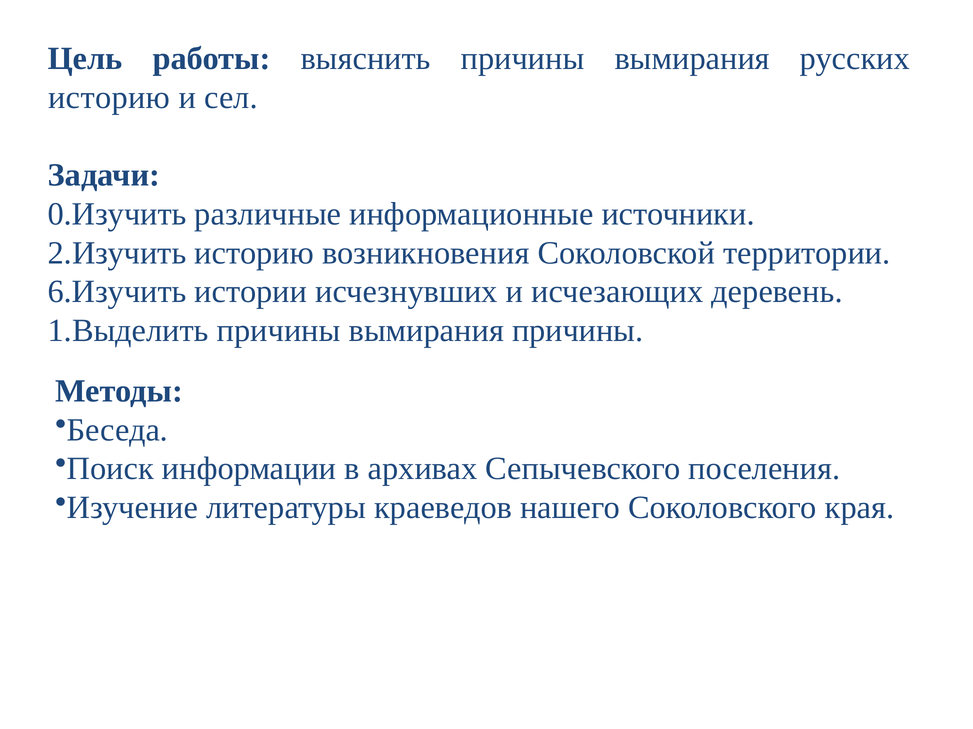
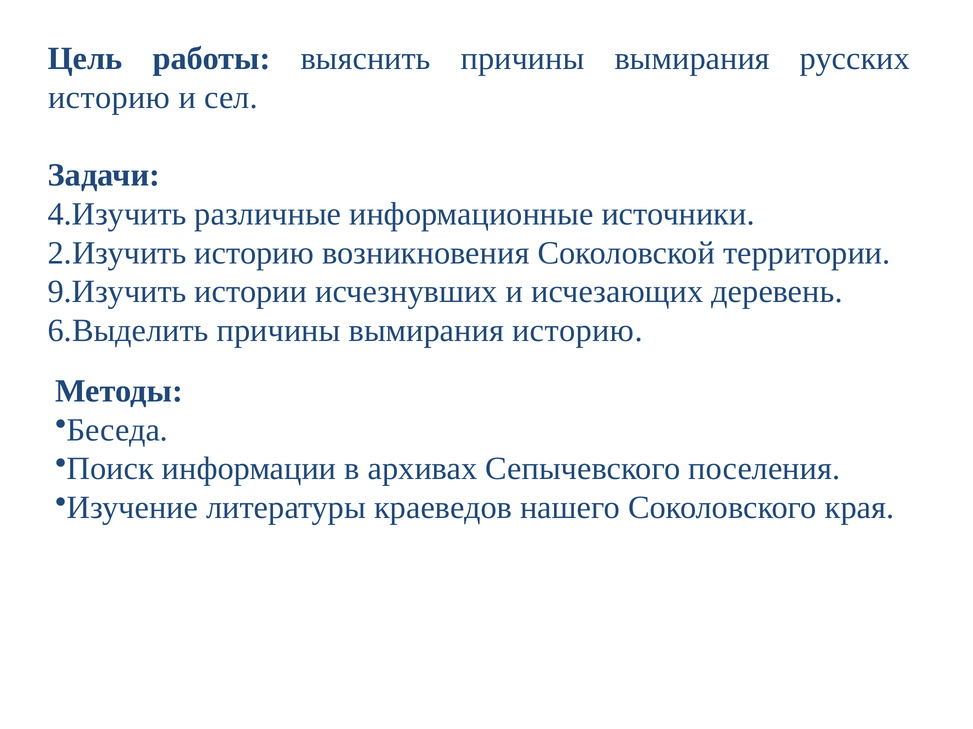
0.Изучить: 0.Изучить -> 4.Изучить
6.Изучить: 6.Изучить -> 9.Изучить
1.Выделить: 1.Выделить -> 6.Выделить
вымирания причины: причины -> историю
